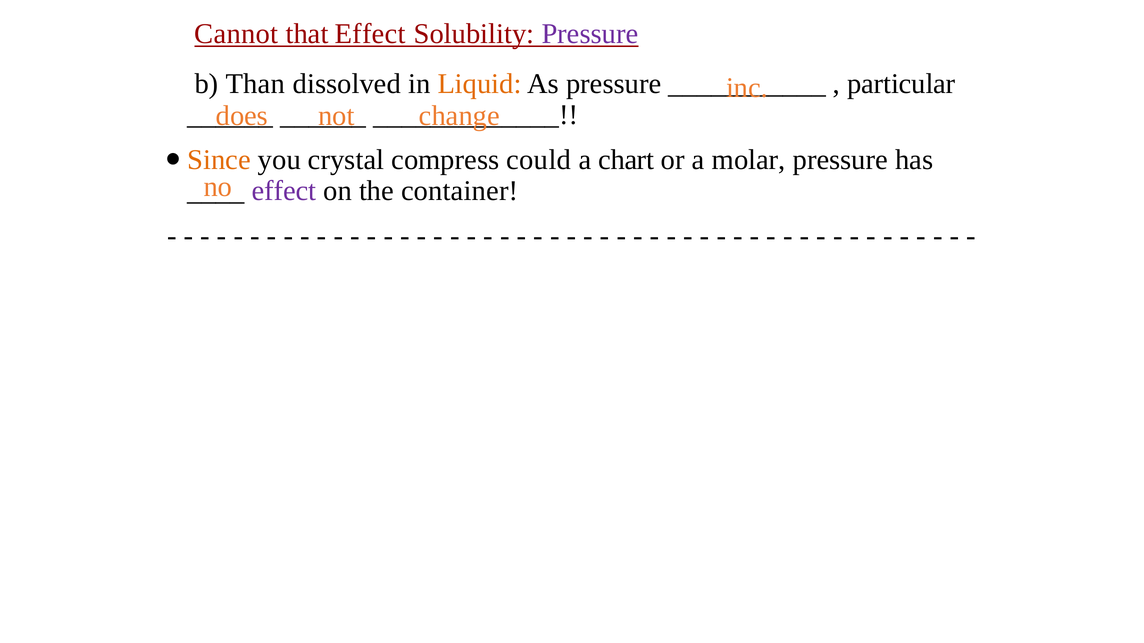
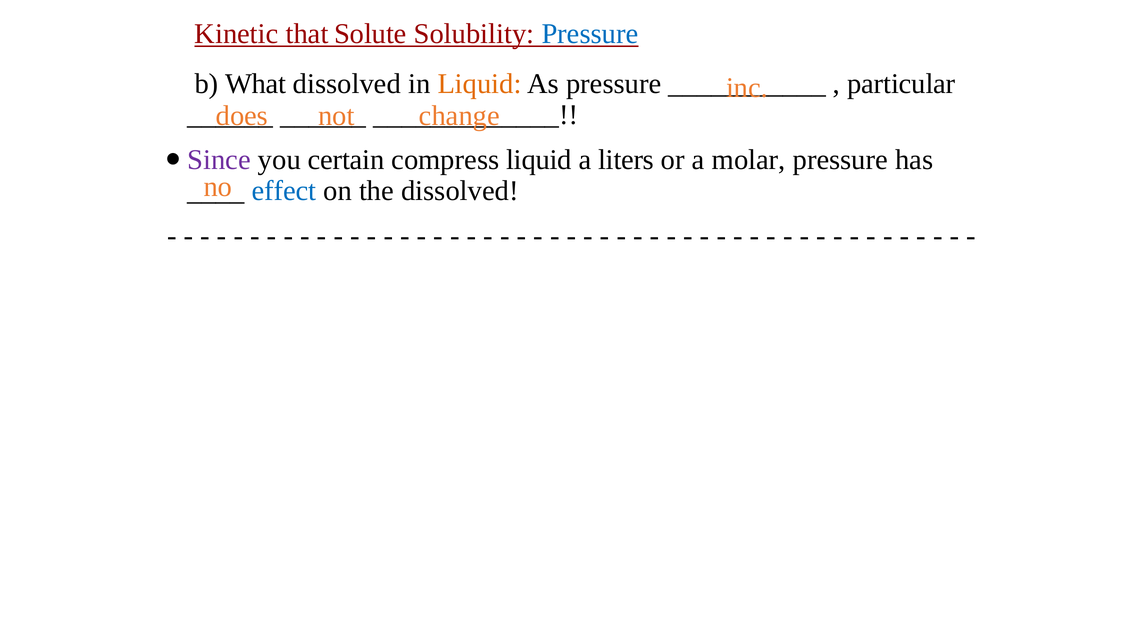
Cannot: Cannot -> Kinetic
that Effect: Effect -> Solute
Pressure at (590, 34) colour: purple -> blue
Than: Than -> What
Since colour: orange -> purple
crystal: crystal -> certain
compress could: could -> liquid
chart: chart -> liters
effect at (284, 191) colour: purple -> blue
the container: container -> dissolved
